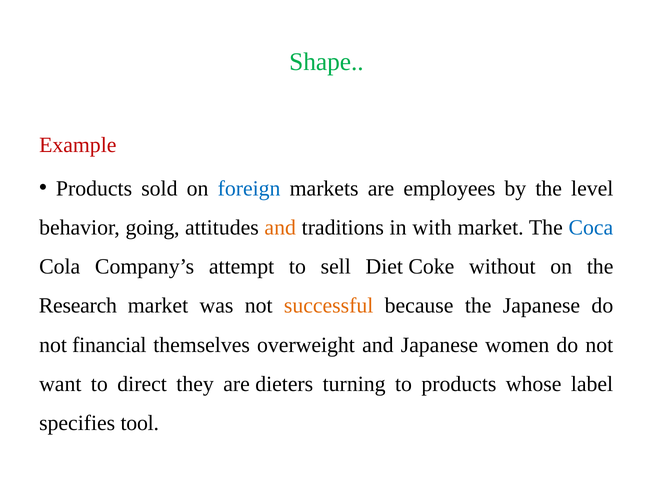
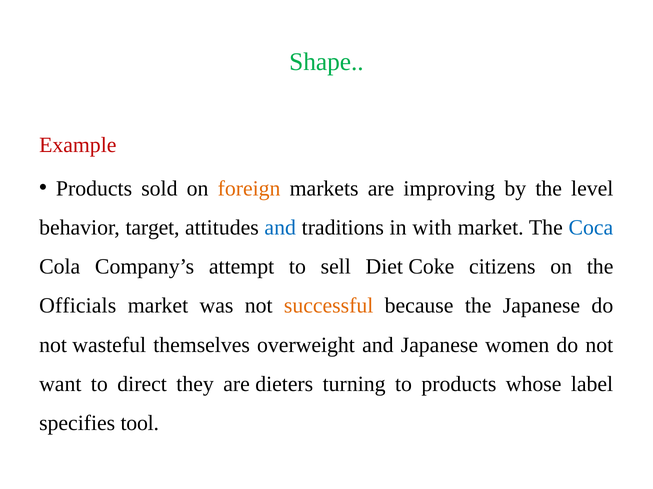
foreign colour: blue -> orange
employees: employees -> improving
going: going -> target
and at (280, 228) colour: orange -> blue
without: without -> citizens
Research: Research -> Officials
financial: financial -> wasteful
